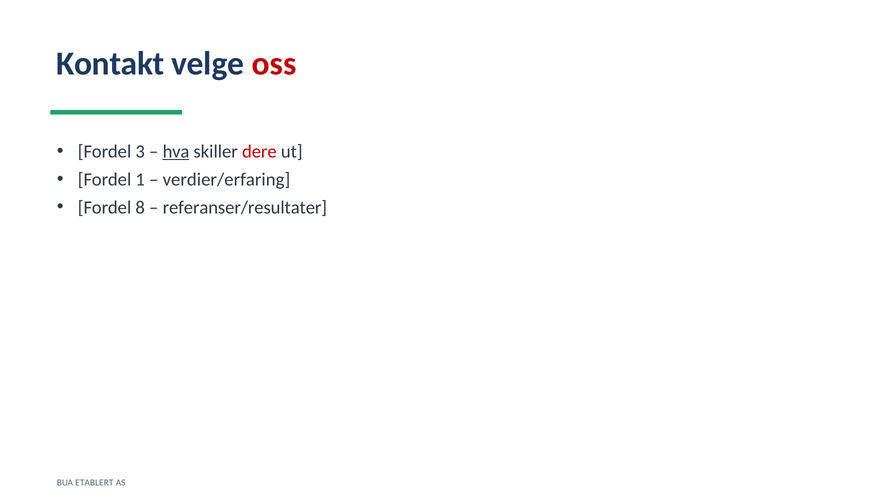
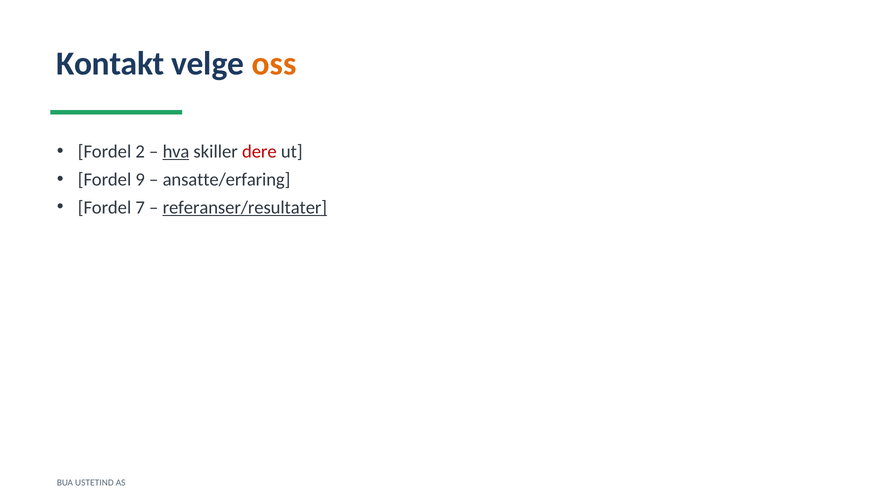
oss colour: red -> orange
3: 3 -> 2
1: 1 -> 9
verdier/erfaring: verdier/erfaring -> ansatte/erfaring
8: 8 -> 7
referanser/resultater underline: none -> present
ETABLERT: ETABLERT -> USTETIND
